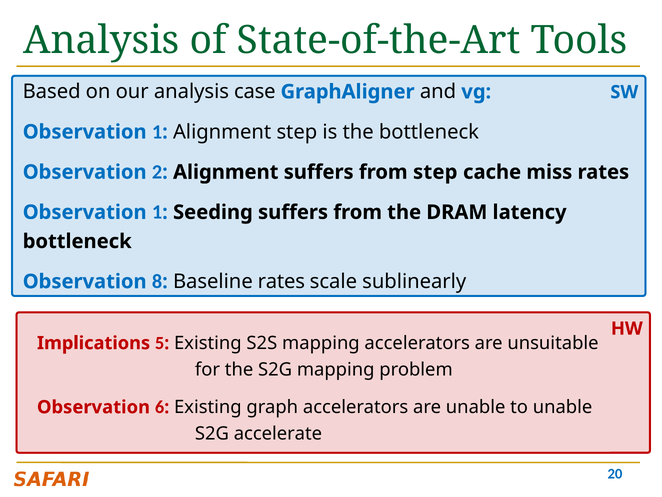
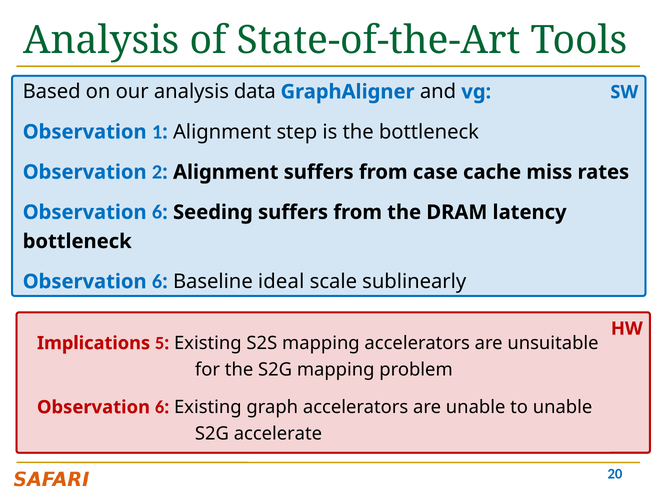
case: case -> data
from step: step -> case
1 at (157, 212): 1 -> 6
8 at (157, 281): 8 -> 6
Baseline rates: rates -> ideal
